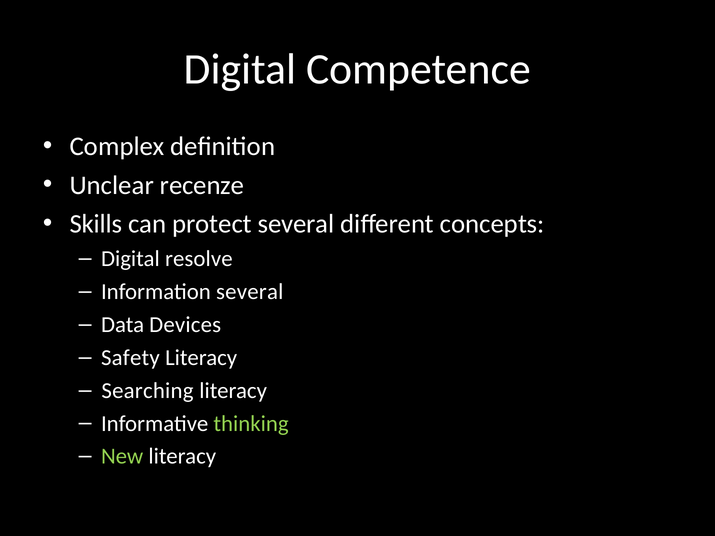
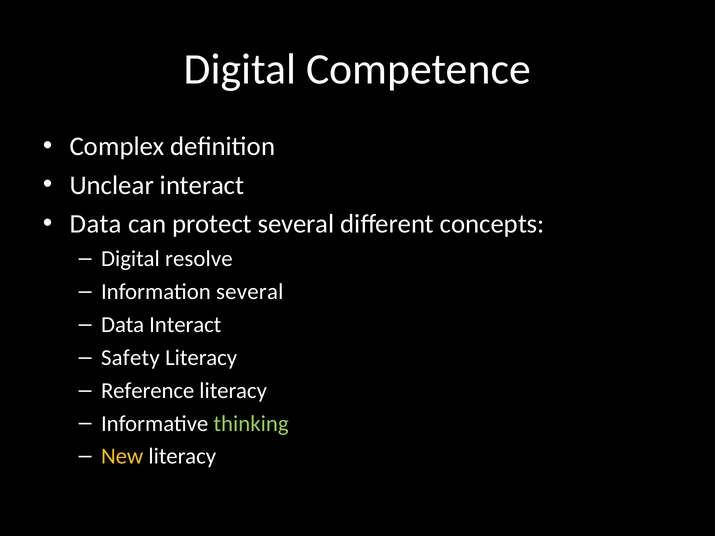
Unclear recenze: recenze -> interact
Skills at (96, 224): Skills -> Data
Data Devices: Devices -> Interact
Searching: Searching -> Reference
New colour: light green -> yellow
